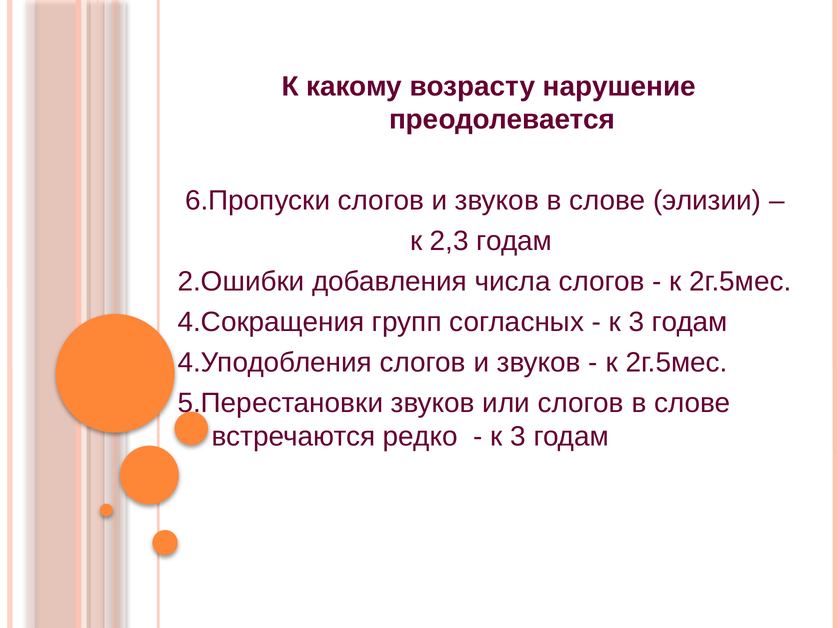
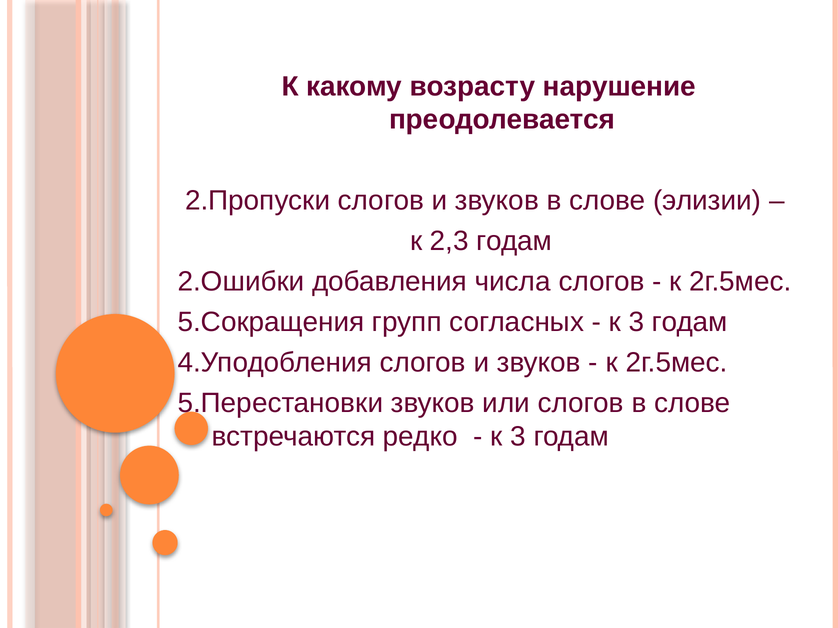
6.Пропуски: 6.Пропуски -> 2.Пропуски
4.Сокращения: 4.Сокращения -> 5.Сокращения
